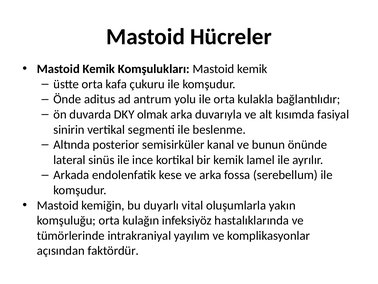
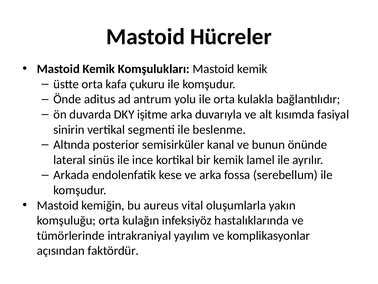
olmak: olmak -> işitme
duyarlı: duyarlı -> aureus
